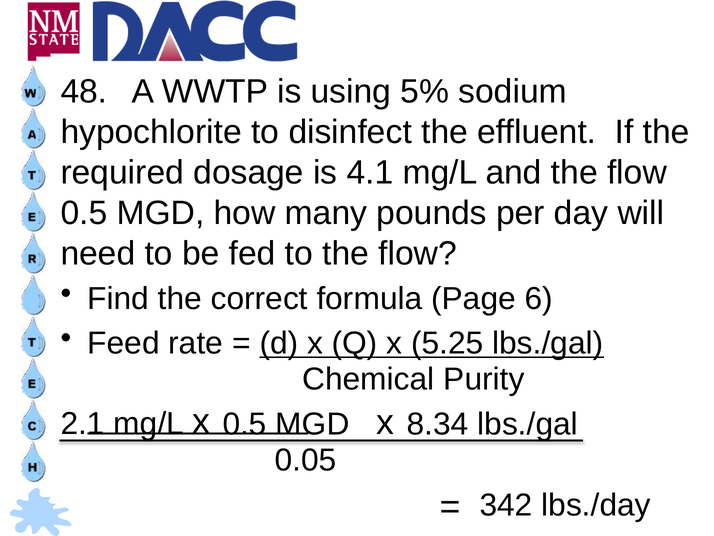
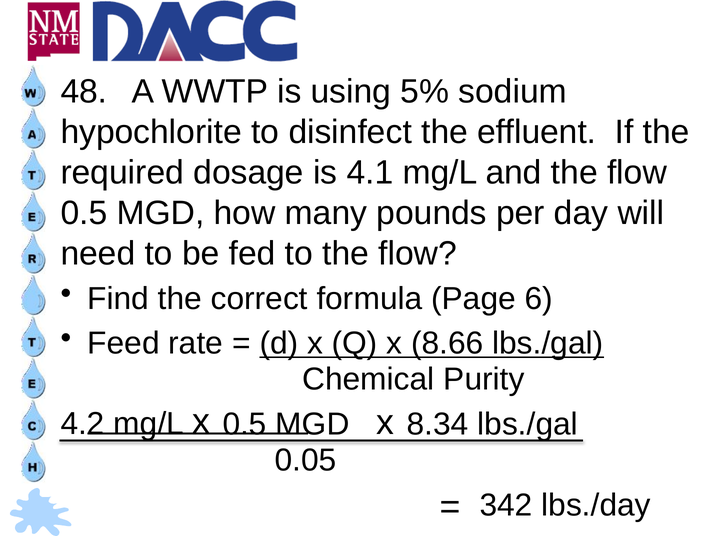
5.25: 5.25 -> 8.66
2.1: 2.1 -> 4.2
